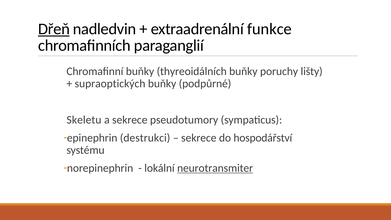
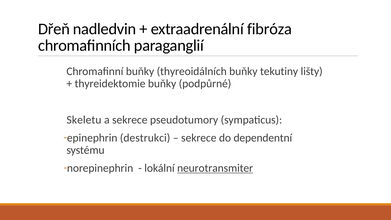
Dřeň underline: present -> none
funkce: funkce -> fibróza
poruchy: poruchy -> tekutiny
supraoptických: supraoptických -> thyreidektomie
hospodářství: hospodářství -> dependentní
